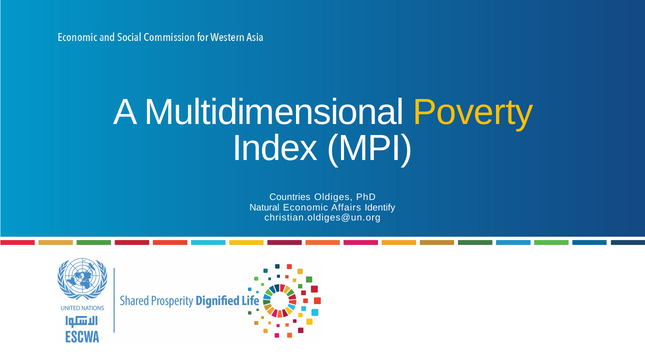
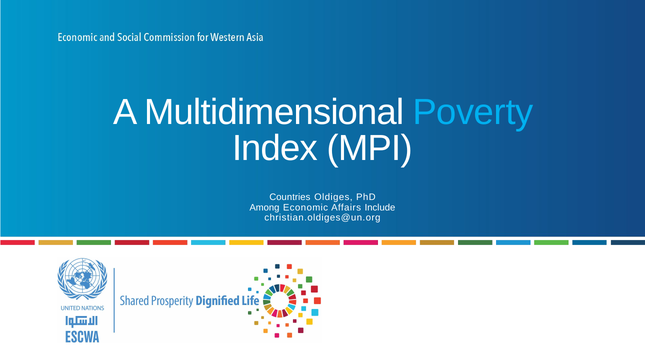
Poverty colour: yellow -> light blue
Natural: Natural -> Among
Identify: Identify -> Include
